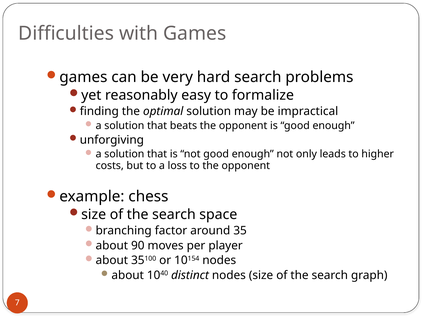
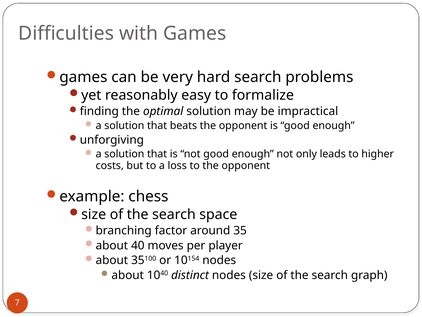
90: 90 -> 40
